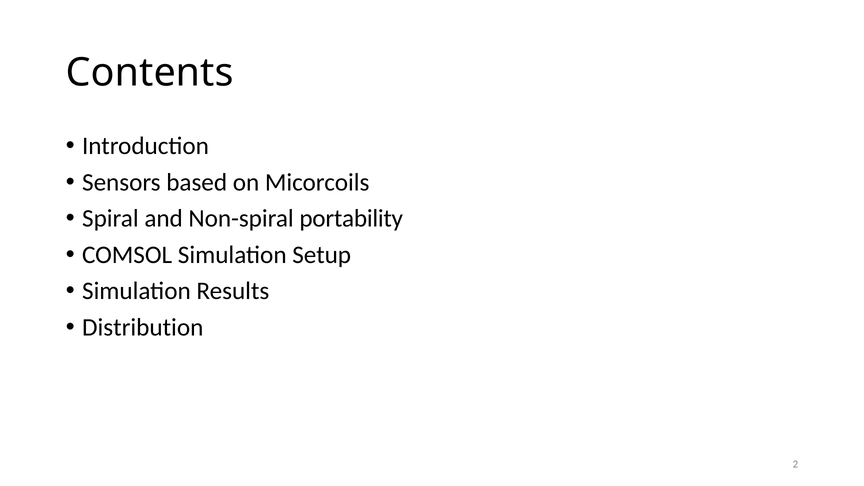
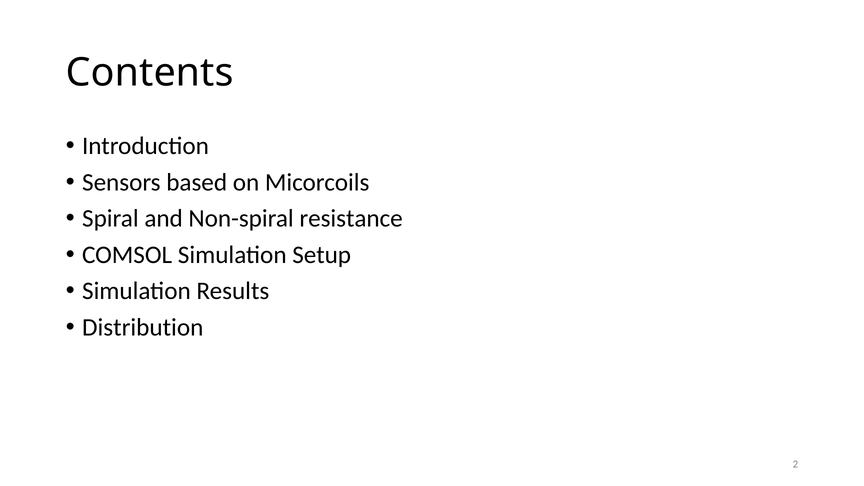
portability: portability -> resistance
